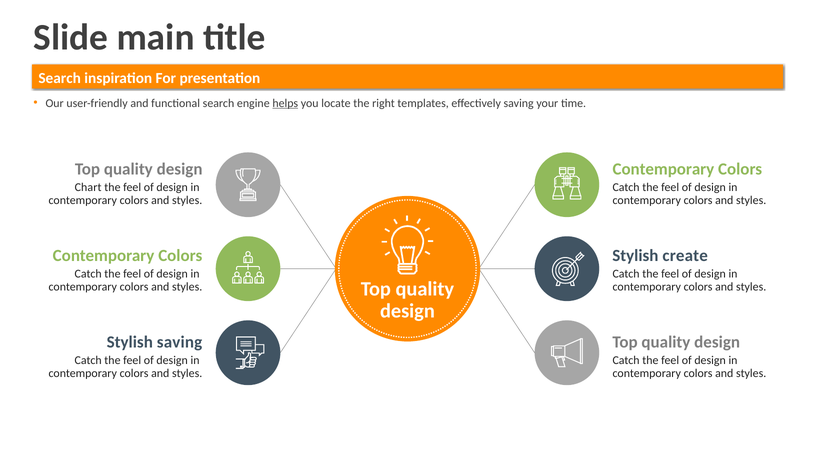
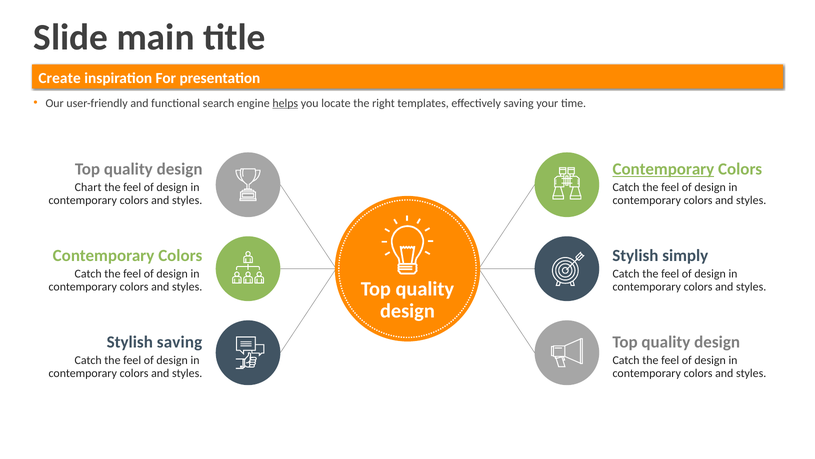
Search at (60, 78): Search -> Create
Contemporary at (663, 169) underline: none -> present
create: create -> simply
